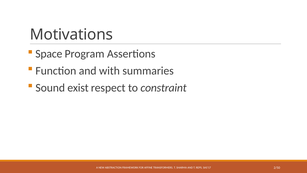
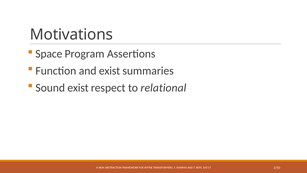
and with: with -> exist
constraint: constraint -> relational
